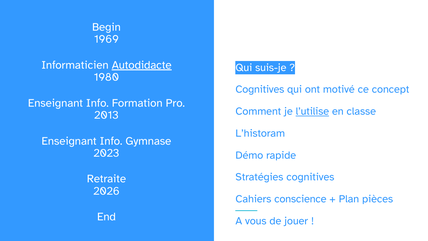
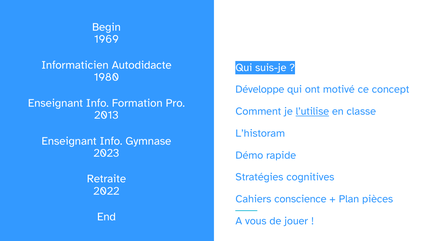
Autodidacte underline: present -> none
Cognitives at (260, 89): Cognitives -> Développe
2026: 2026 -> 2022
